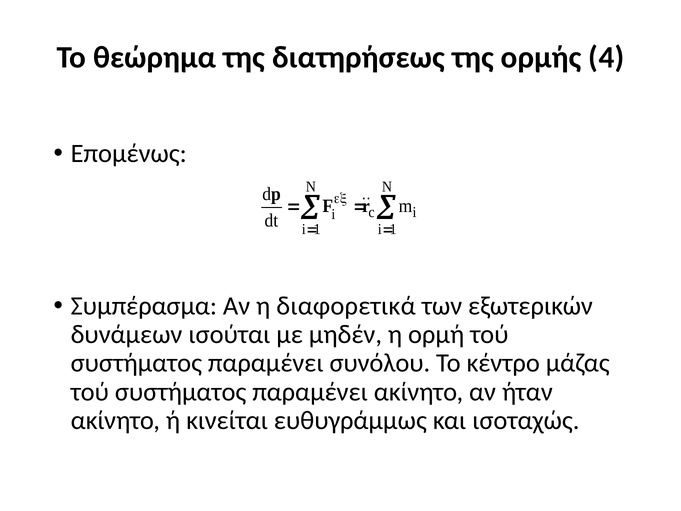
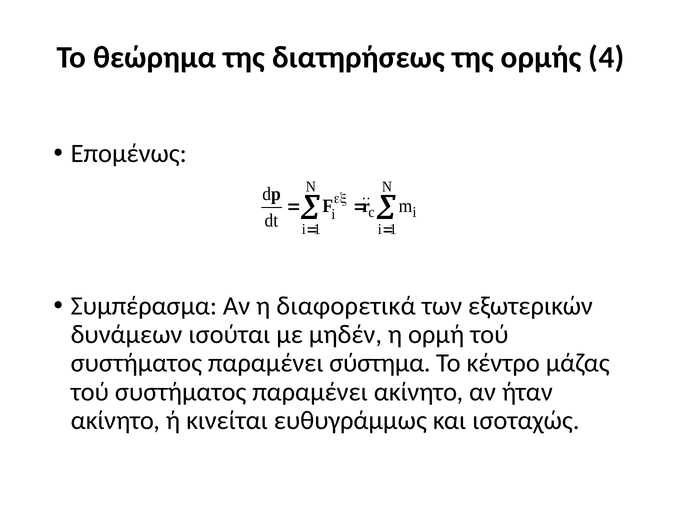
συνόλου: συνόλου -> σύστημα
